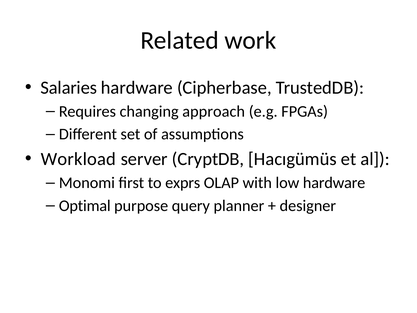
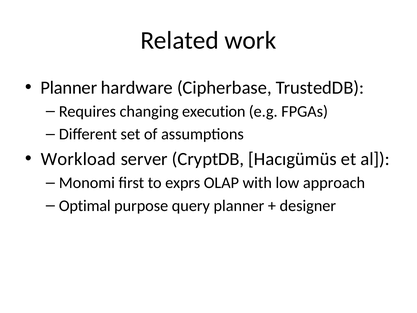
Salaries at (69, 87): Salaries -> Planner
approach: approach -> execution
low hardware: hardware -> approach
